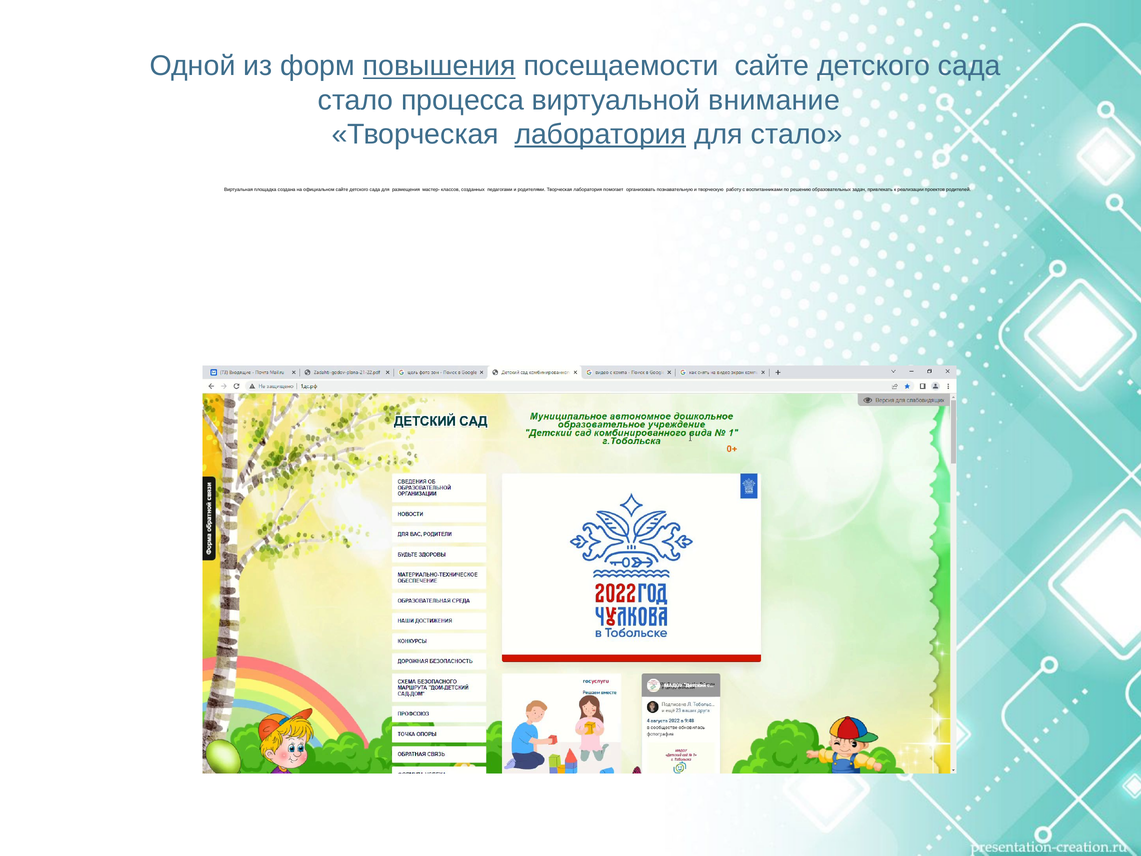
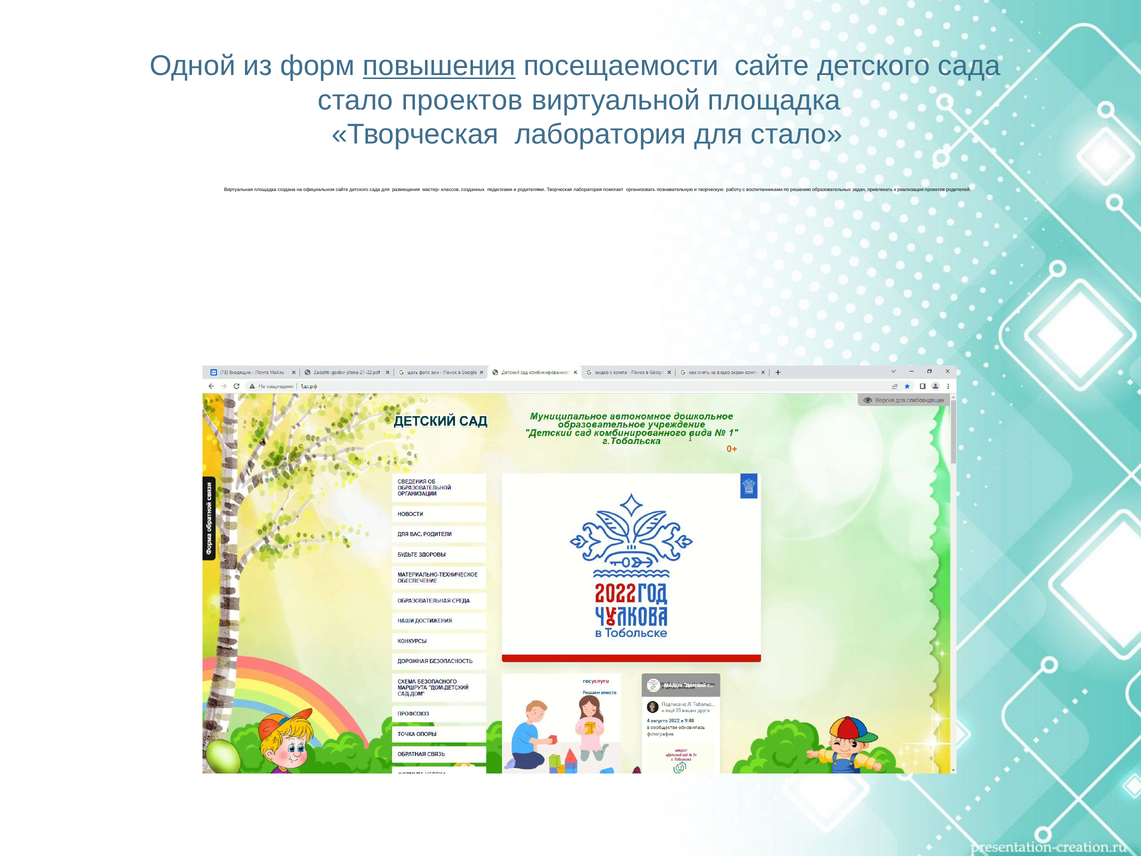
стало процесса: процесса -> проектов
виртуальной внимание: внимание -> площадка
лаборатория at (600, 134) underline: present -> none
